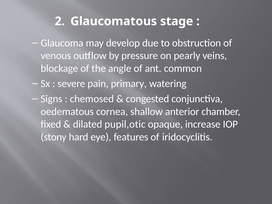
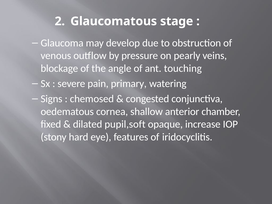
common: common -> touching
pupil,otic: pupil,otic -> pupil,soft
